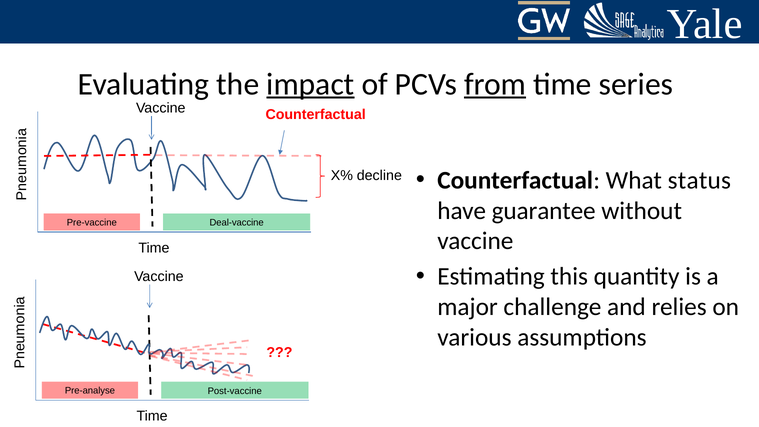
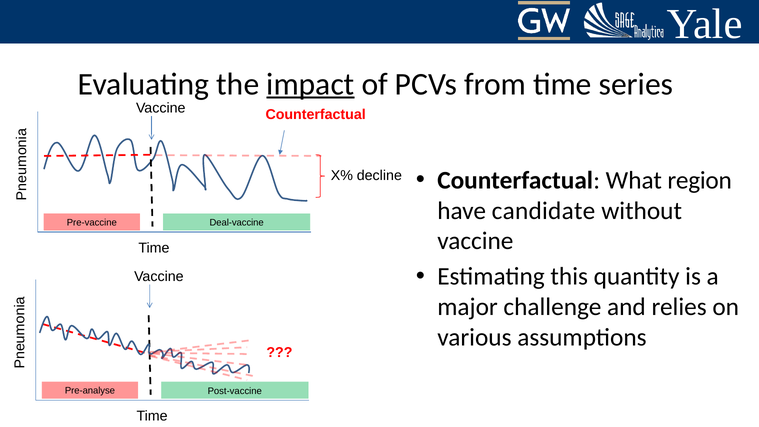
from underline: present -> none
status: status -> region
guarantee: guarantee -> candidate
